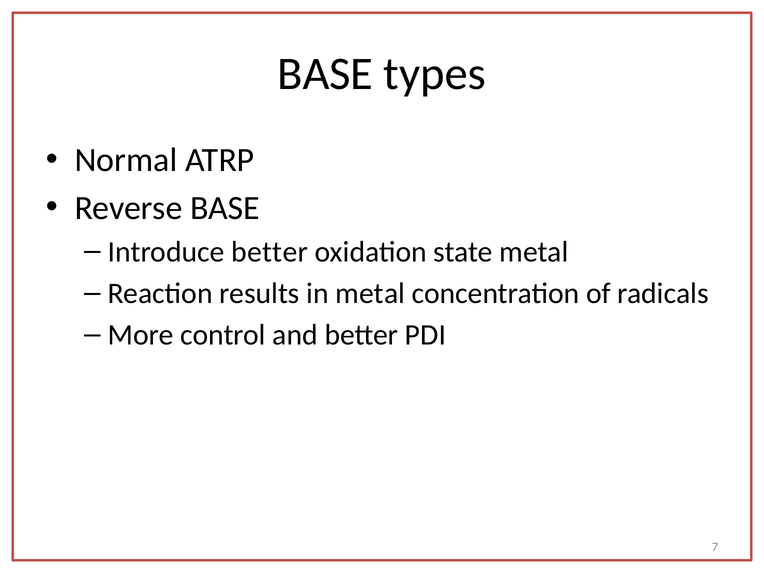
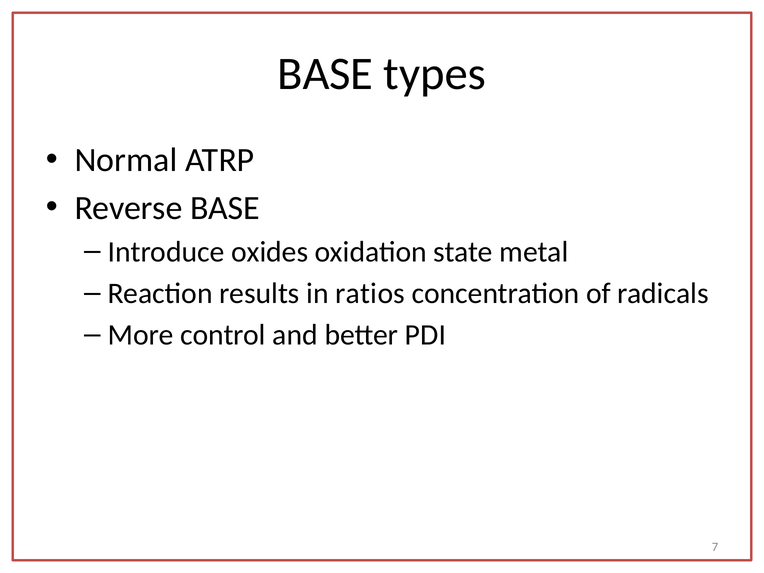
Introduce better: better -> oxides
in metal: metal -> ratios
